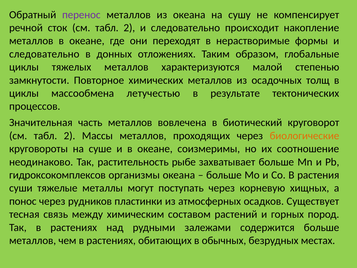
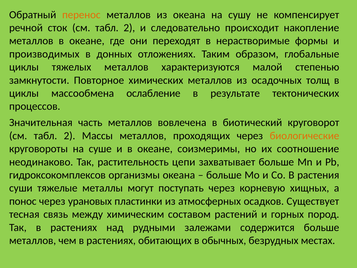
перенос colour: purple -> orange
следовательно at (44, 54): следовательно -> производимых
летучестью: летучестью -> ослабление
рыбе: рыбе -> цепи
рудников: рудников -> урановых
